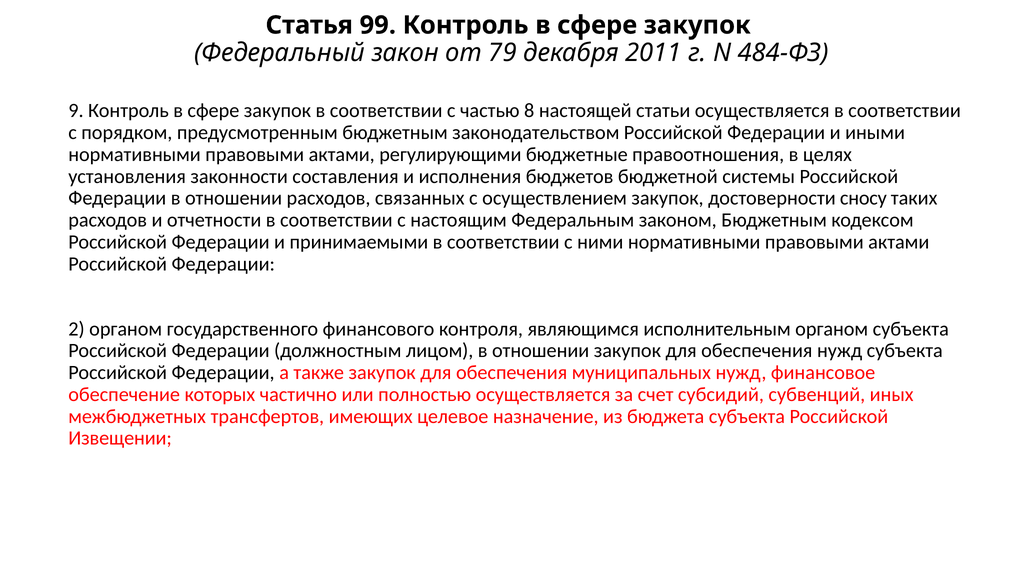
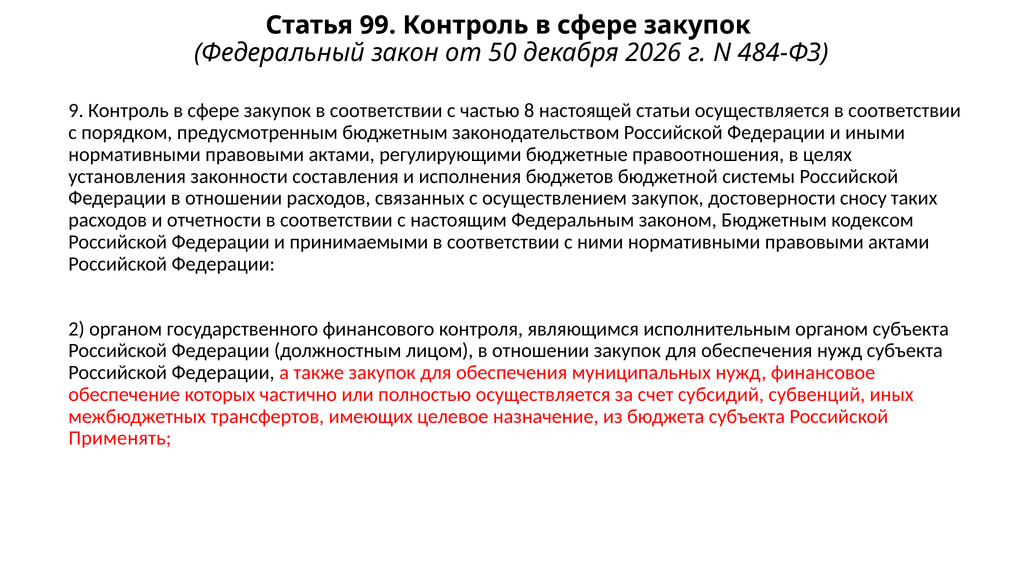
79: 79 -> 50
2011: 2011 -> 2026
Извещении: Извещении -> Применять
